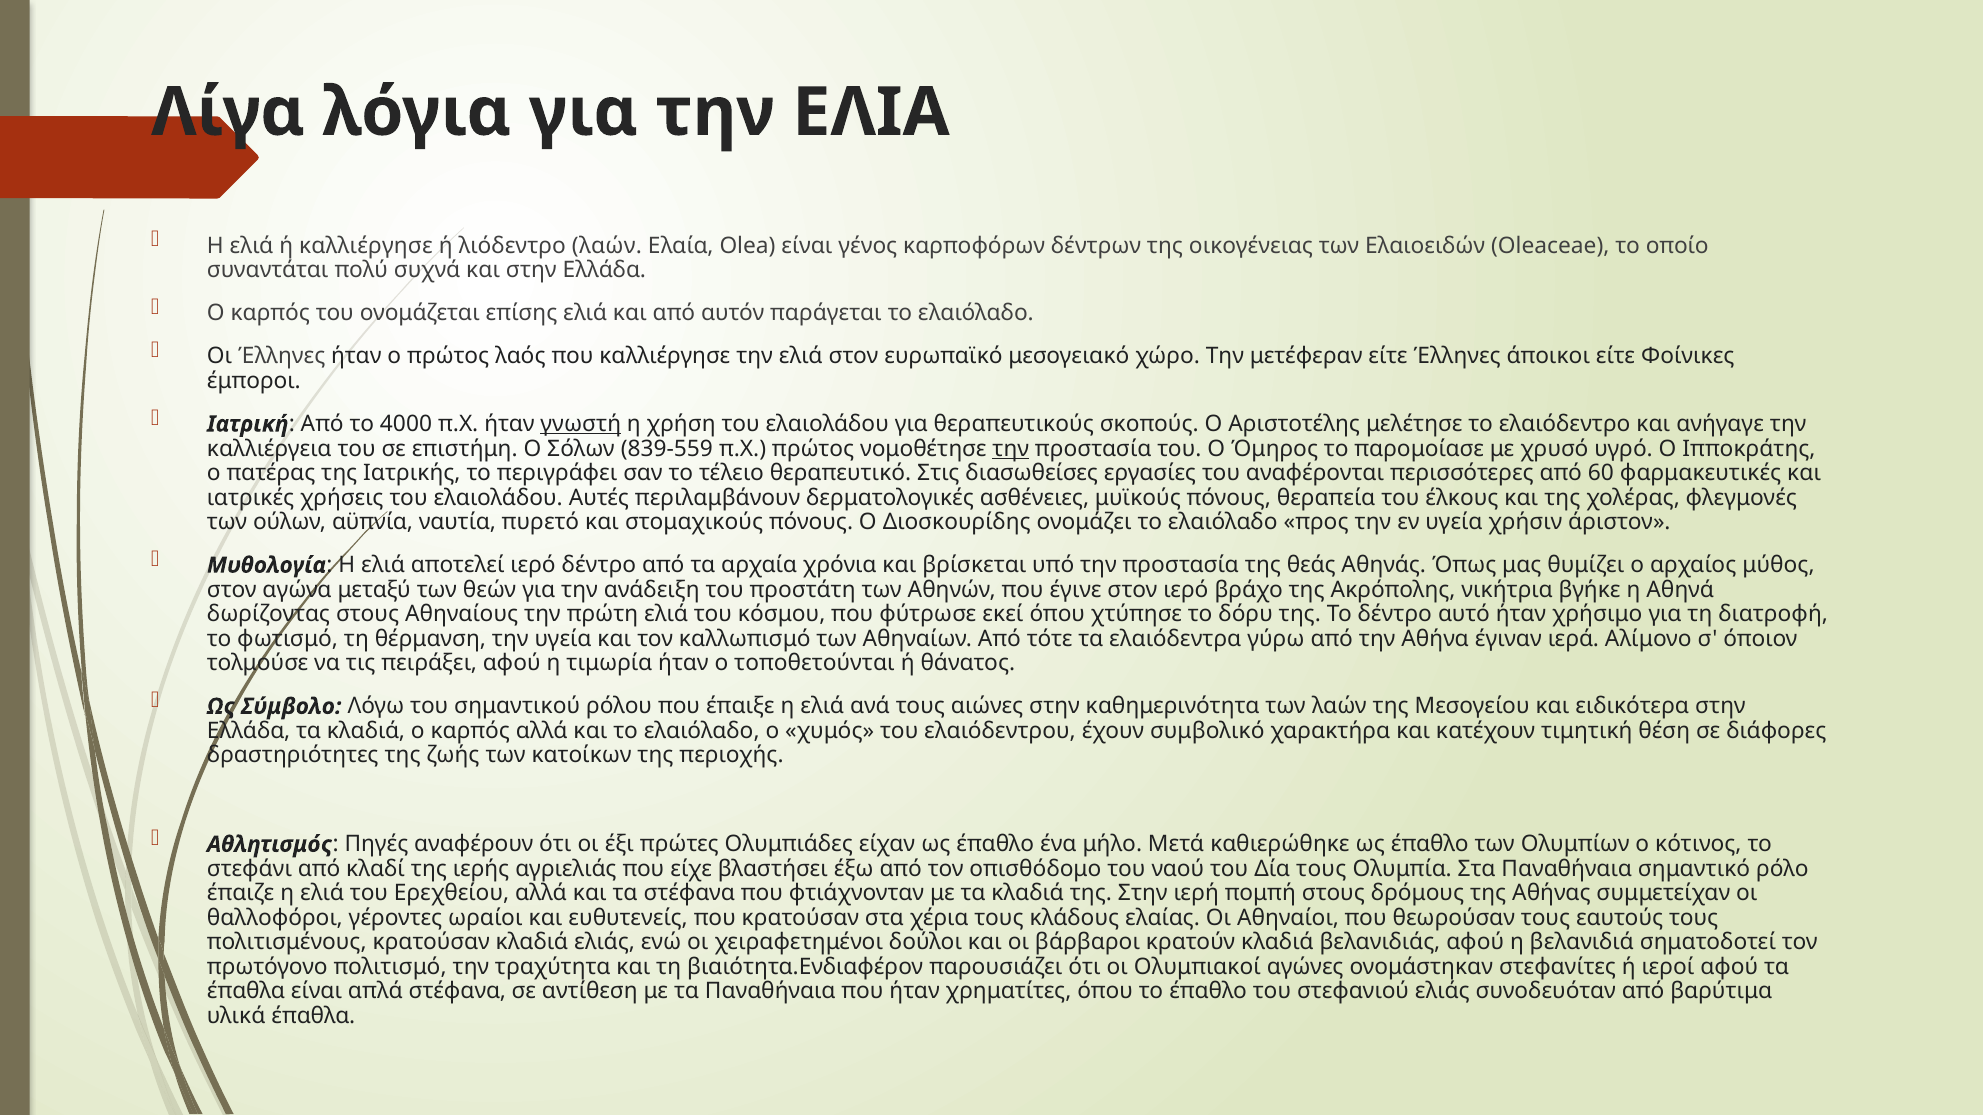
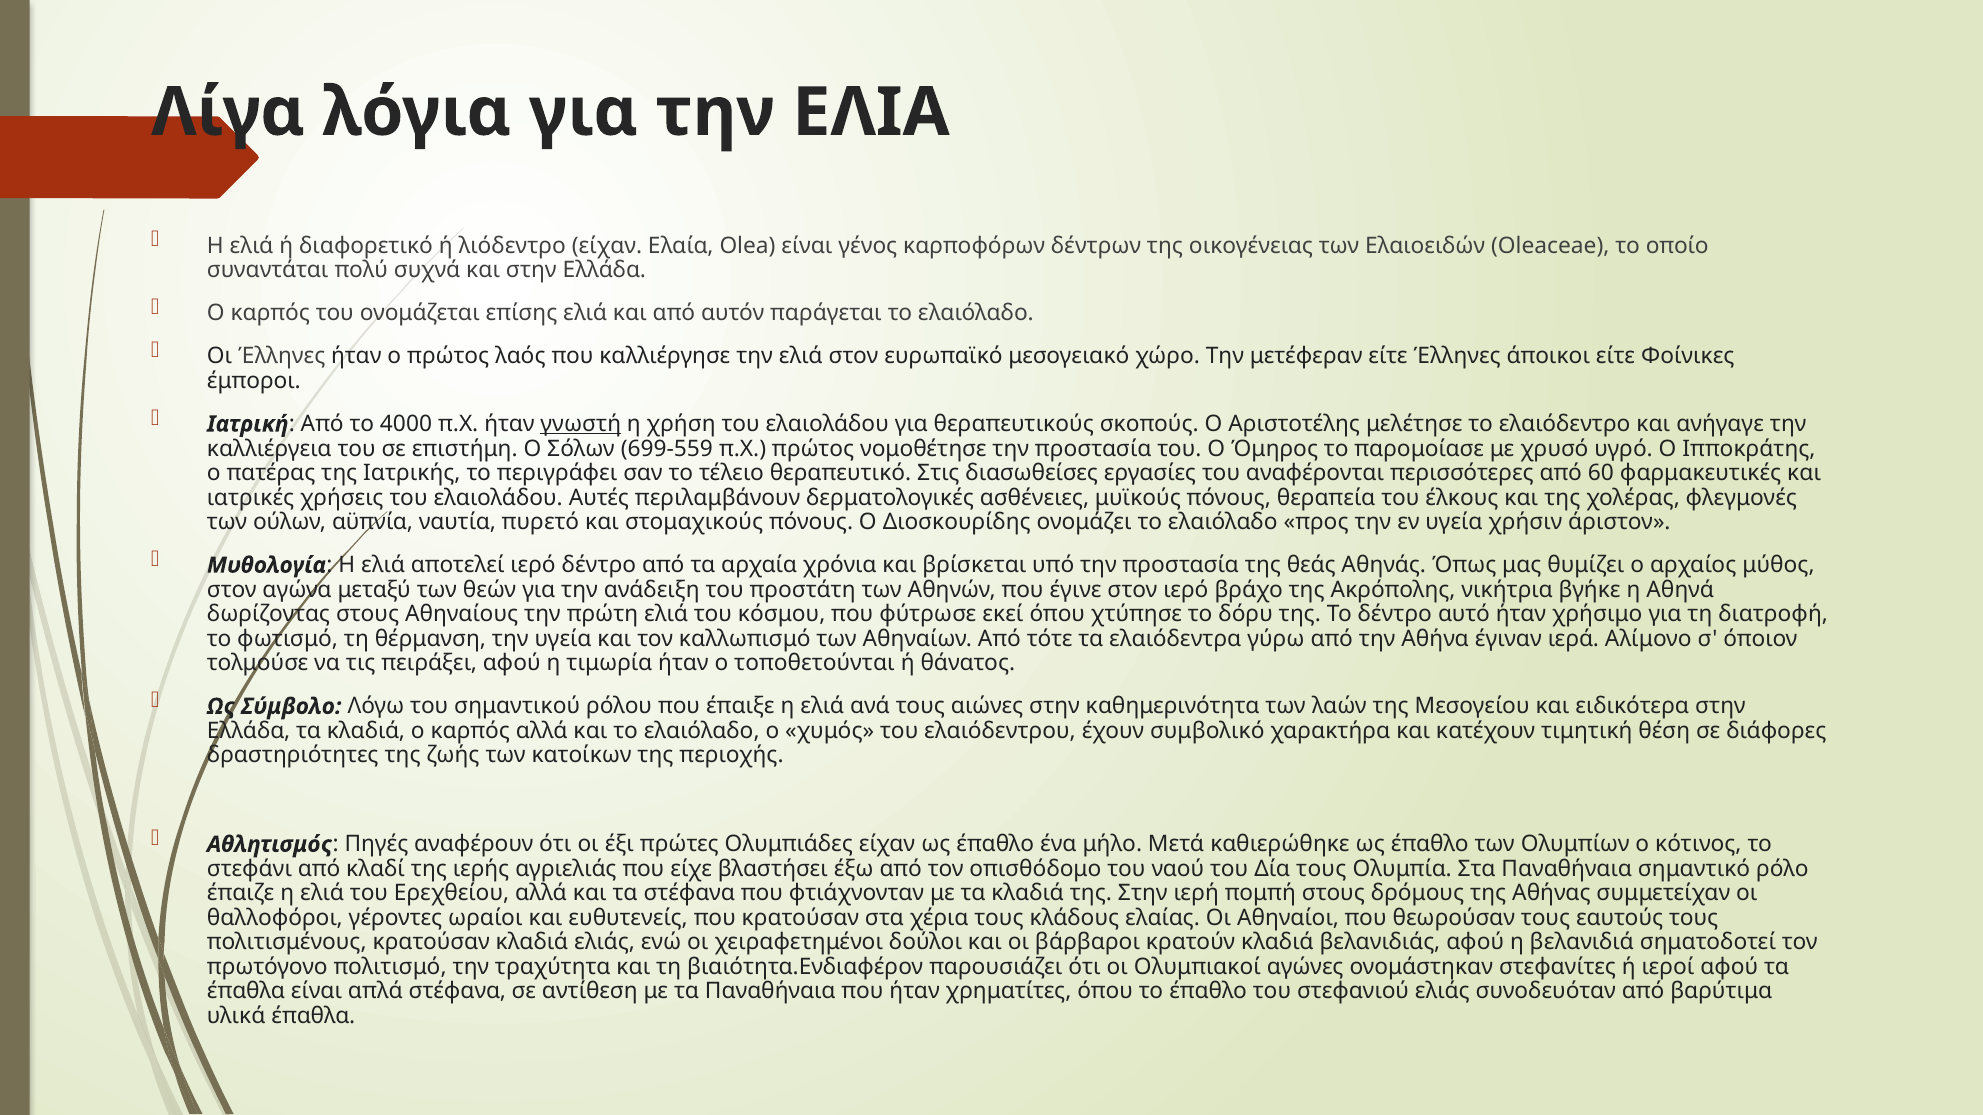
ή καλλιέργησε: καλλιέργησε -> διαφορετικό
λιόδεντρο λαών: λαών -> είχαν
839-559: 839-559 -> 699-559
την at (1011, 449) underline: present -> none
